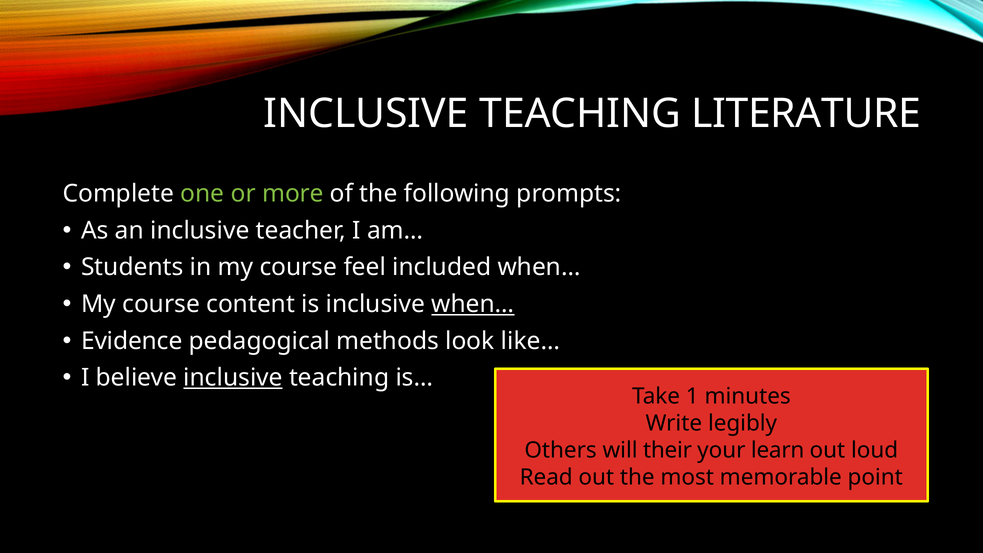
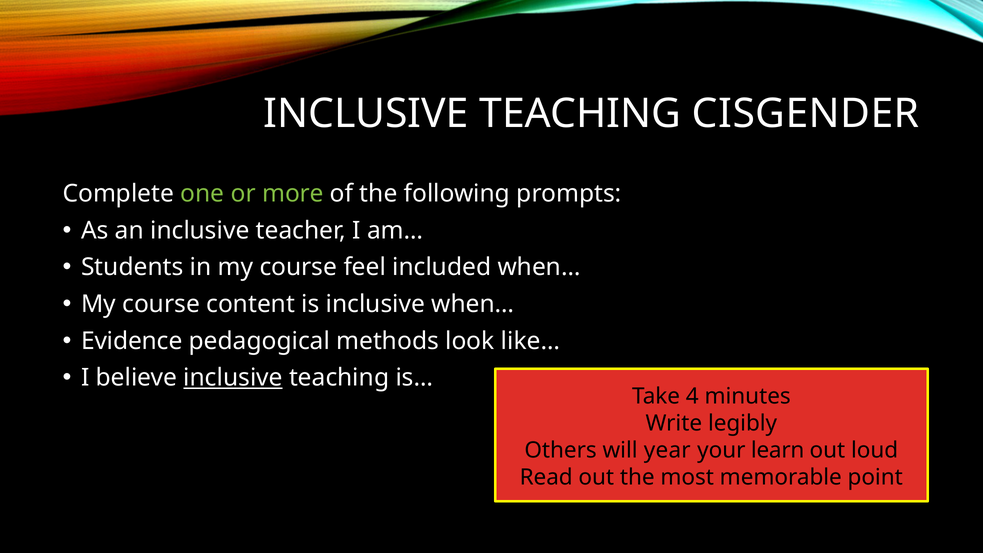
LITERATURE: LITERATURE -> CISGENDER
when… at (473, 304) underline: present -> none
1: 1 -> 4
their: their -> year
